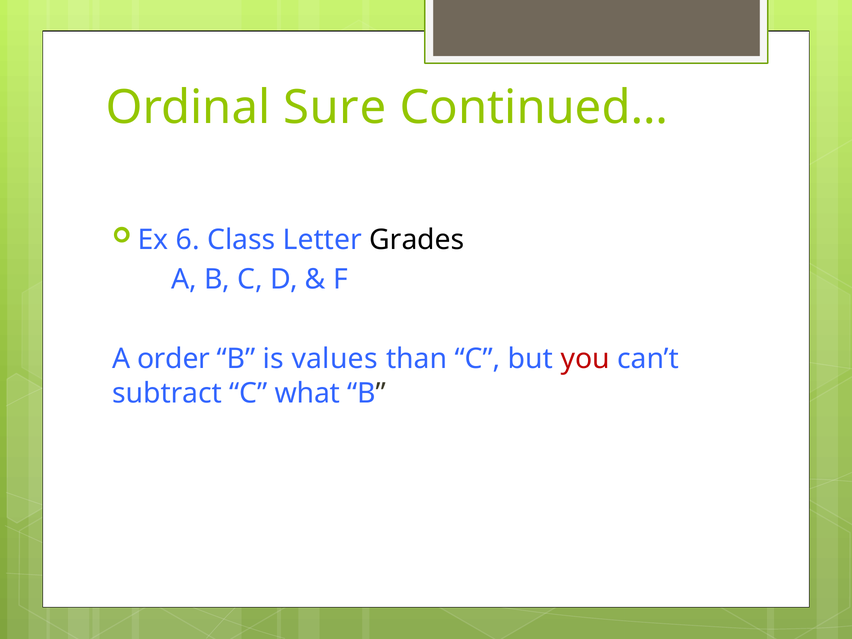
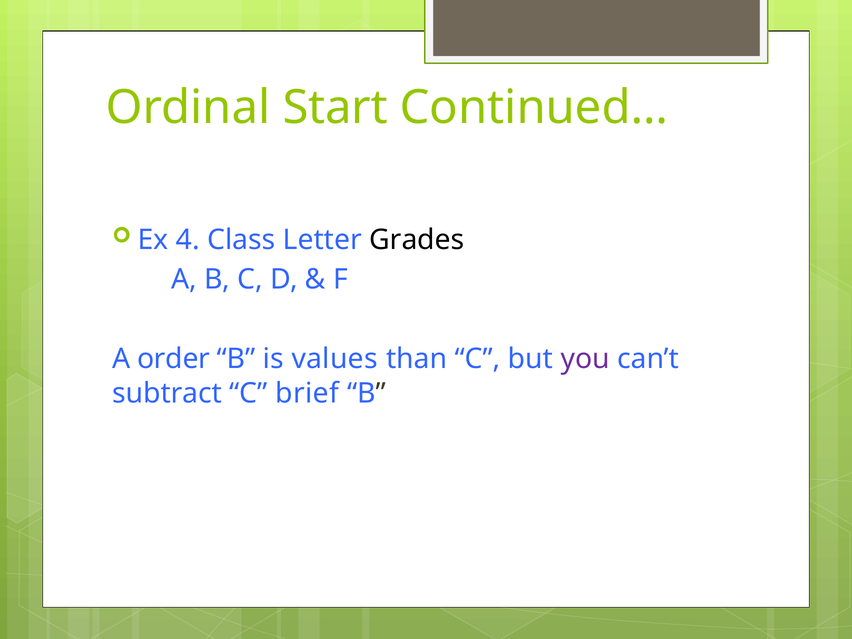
Sure: Sure -> Start
6: 6 -> 4
you colour: red -> purple
what: what -> brief
